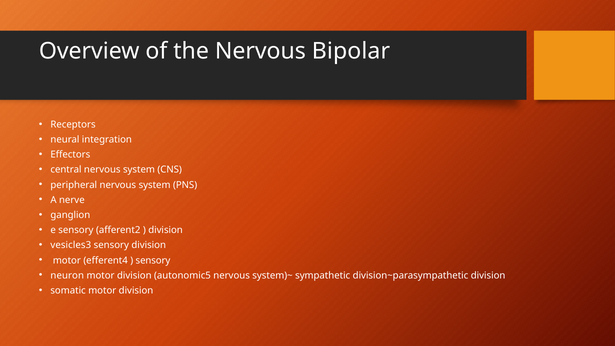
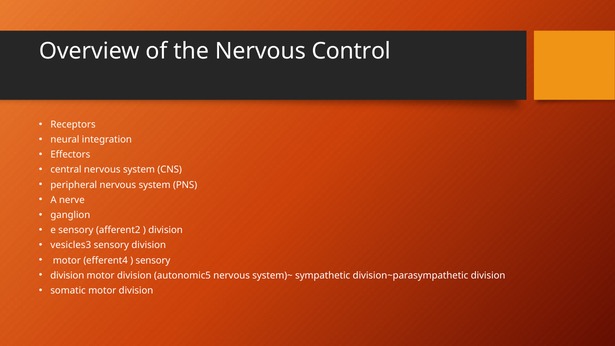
Bipolar: Bipolar -> Control
neuron at (67, 275): neuron -> division
